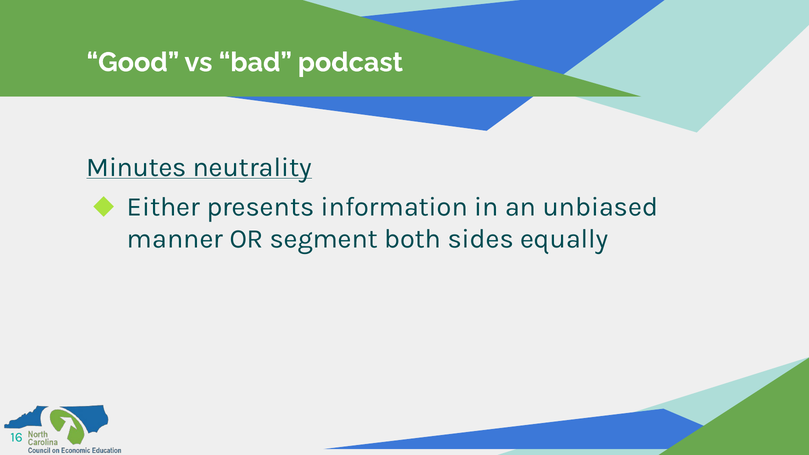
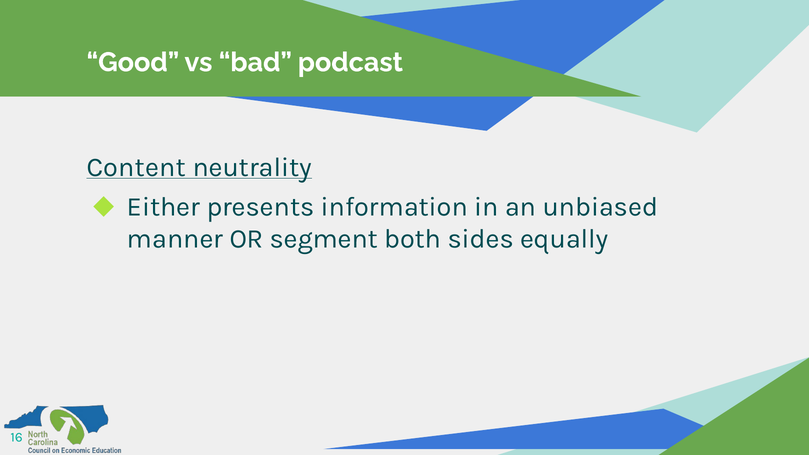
Minutes: Minutes -> Content
